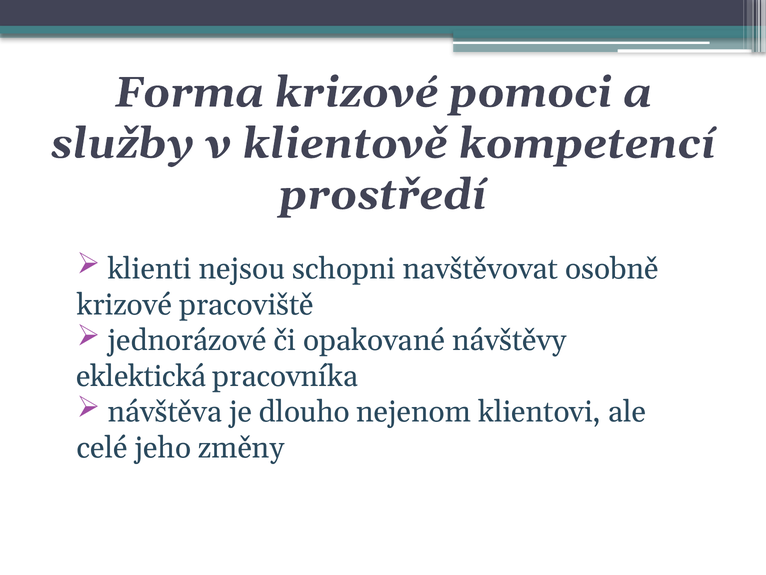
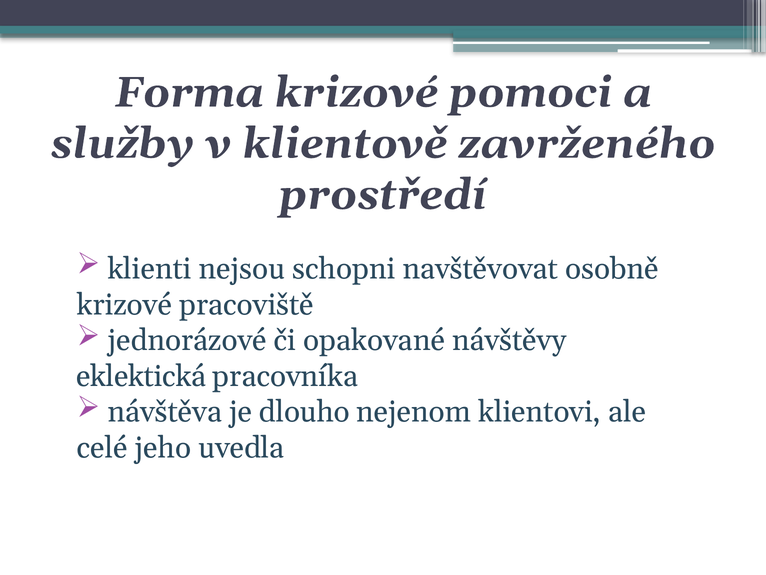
kompetencí: kompetencí -> zavrženého
změny: změny -> uvedla
